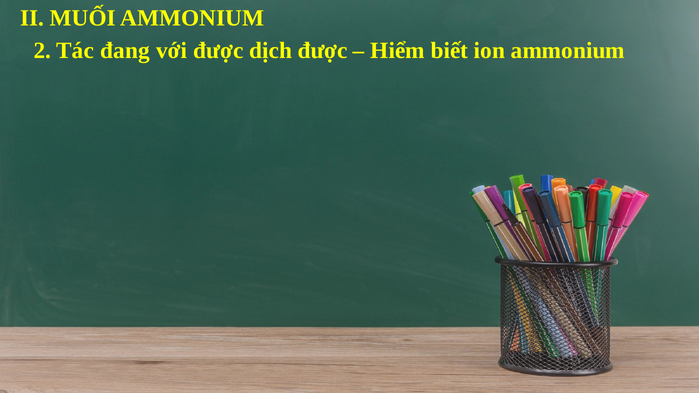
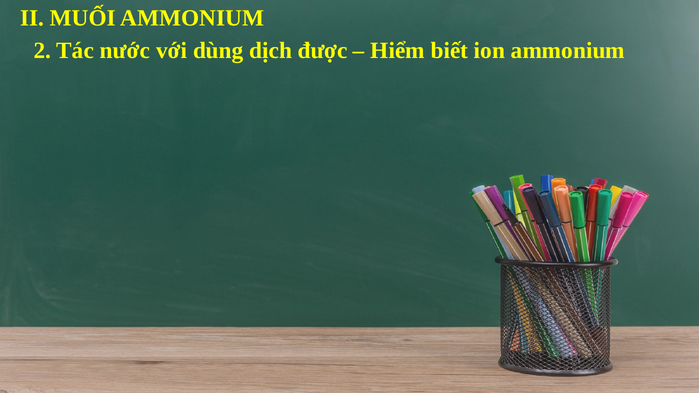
đang: đang -> nước
với được: được -> dùng
